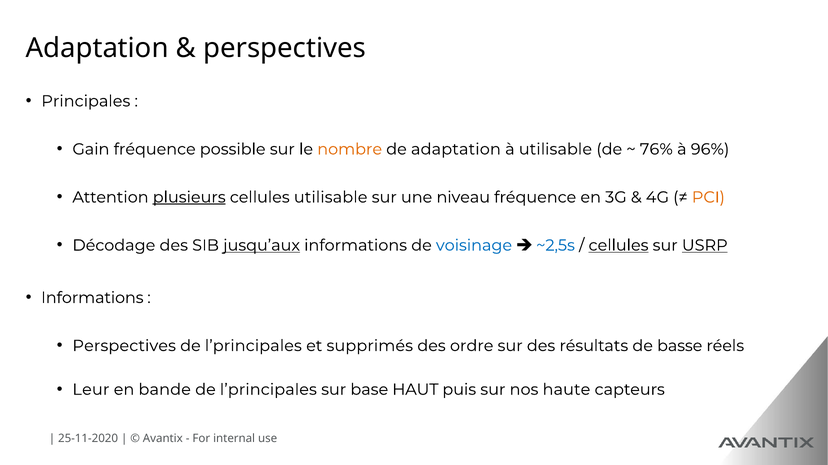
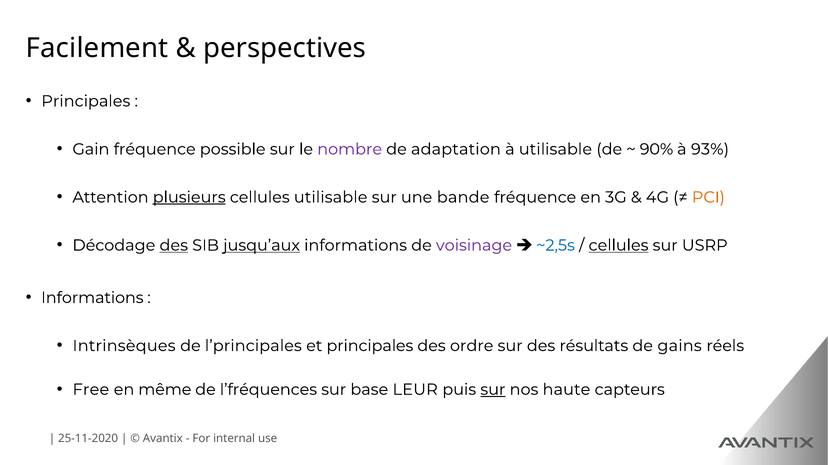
Adaptation at (97, 48): Adaptation -> Facilement
nombre colour: orange -> purple
76%: 76% -> 90%
96%: 96% -> 93%
niveau: niveau -> bande
des at (174, 246) underline: none -> present
voisinage colour: blue -> purple
USRP underline: present -> none
Perspectives at (124, 346): Perspectives -> Intrinsèques
et supprimés: supprimés -> principales
basse: basse -> gains
Leur: Leur -> Free
bande: bande -> même
l’principales at (268, 390): l’principales -> l’fréquences
HAUT: HAUT -> LEUR
sur at (493, 390) underline: none -> present
